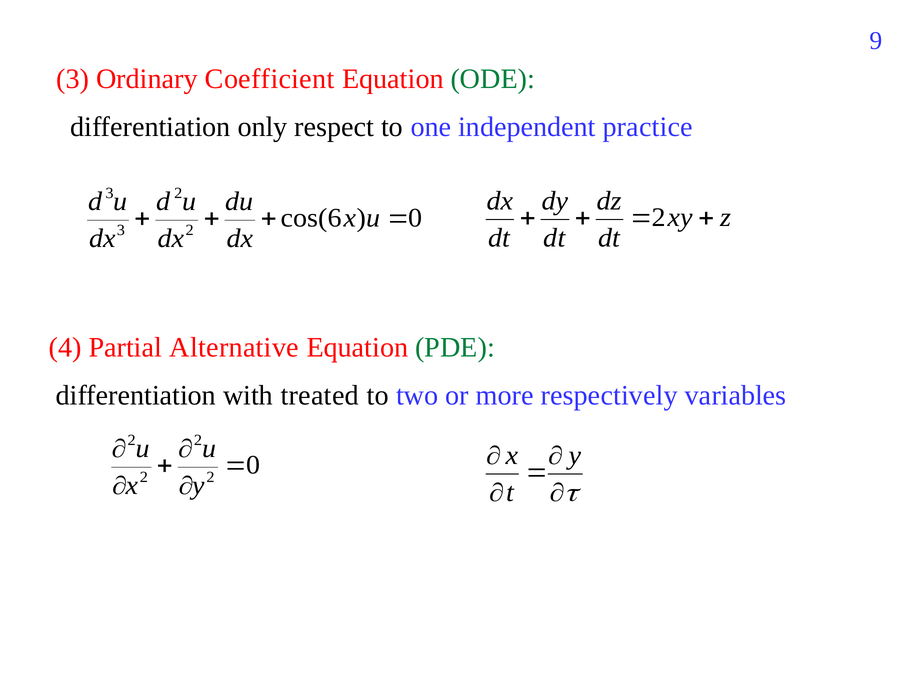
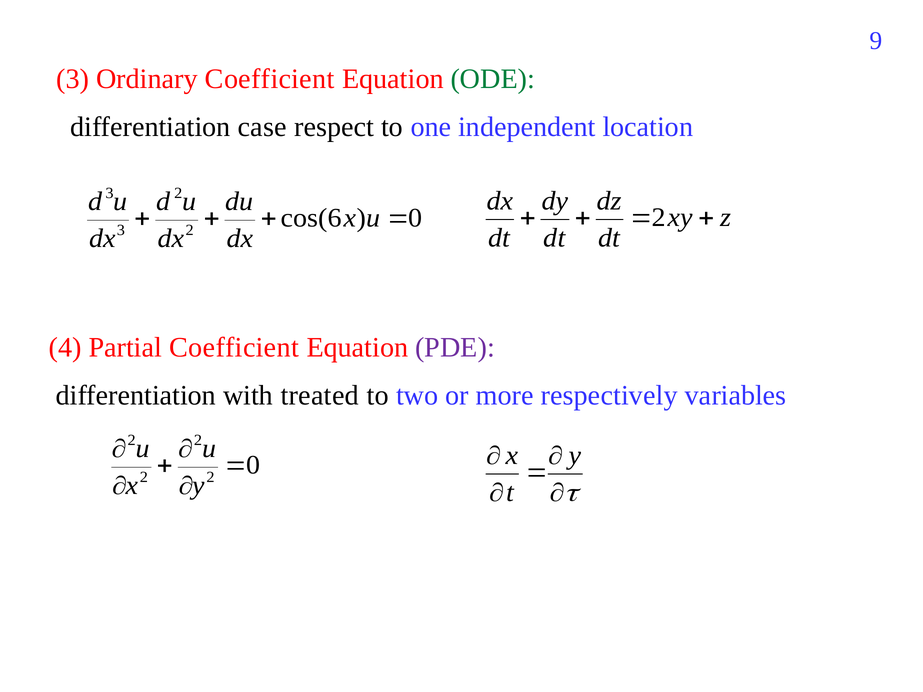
only: only -> case
practice: practice -> location
Partial Alternative: Alternative -> Coefficient
PDE colour: green -> purple
